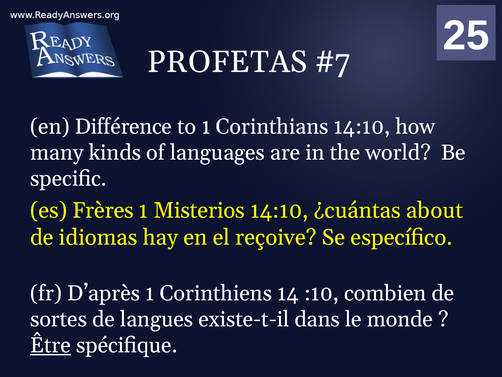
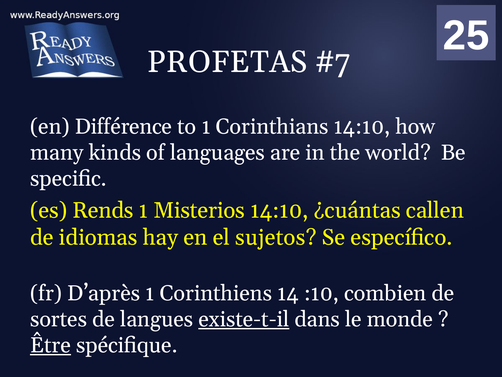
Frères: Frères -> Rends
about: about -> callen
reçoive: reçoive -> sujetos
existe-t-il underline: none -> present
